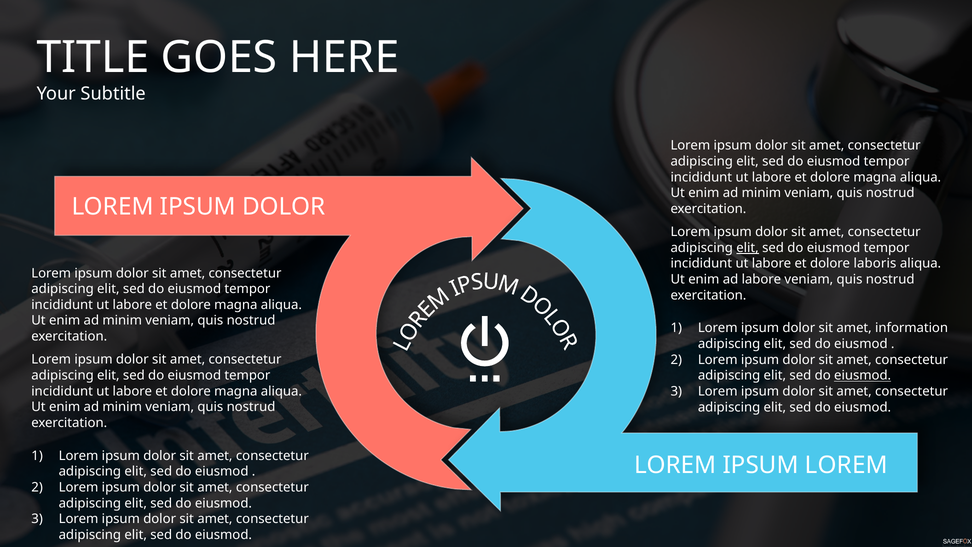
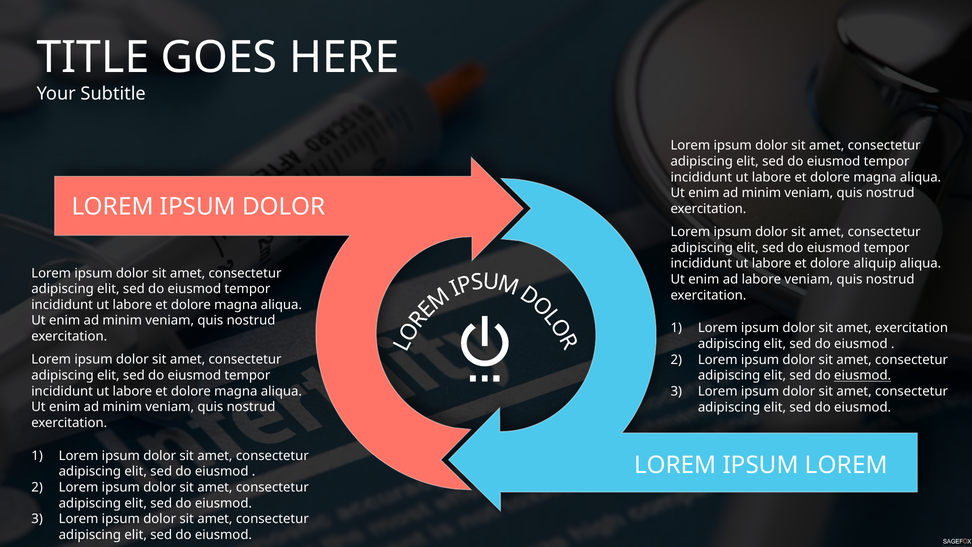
elit at (748, 248) underline: present -> none
laboris: laboris -> aliquip
amet information: information -> exercitation
